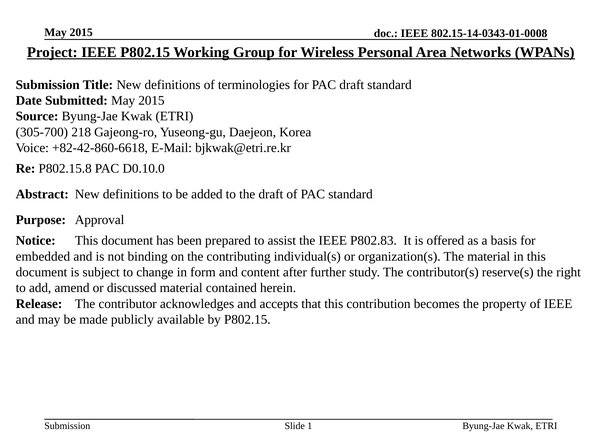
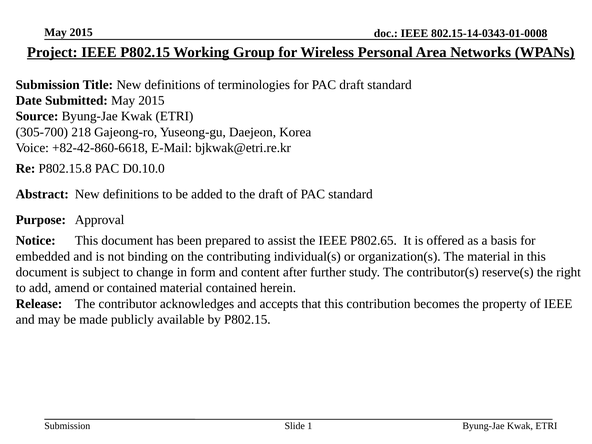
P802.83: P802.83 -> P802.65
or discussed: discussed -> contained
